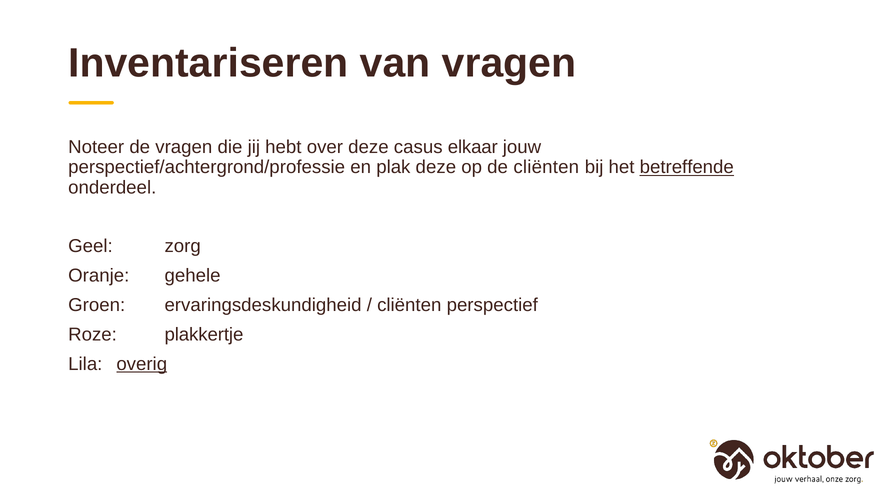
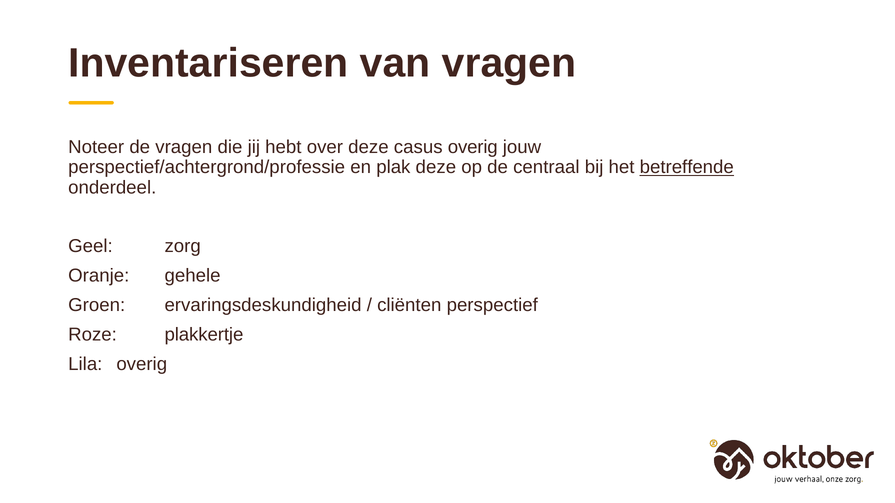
casus elkaar: elkaar -> overig
de cliënten: cliënten -> centraal
overig at (142, 364) underline: present -> none
